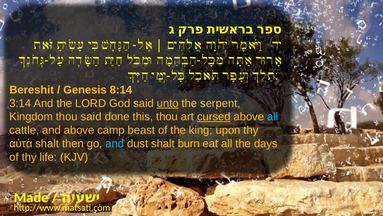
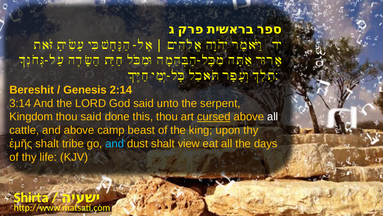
8:14: 8:14 -> 2:14
unto underline: present -> none
all at (273, 116) colour: light blue -> white
αὐτὰ: αὐτὰ -> ἐμῆς
then: then -> tribe
burn: burn -> view
Made: Made -> Shirta
